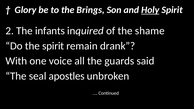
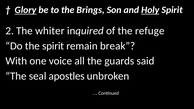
Glory underline: none -> present
infants: infants -> whiter
shame: shame -> refuge
drank: drank -> break
